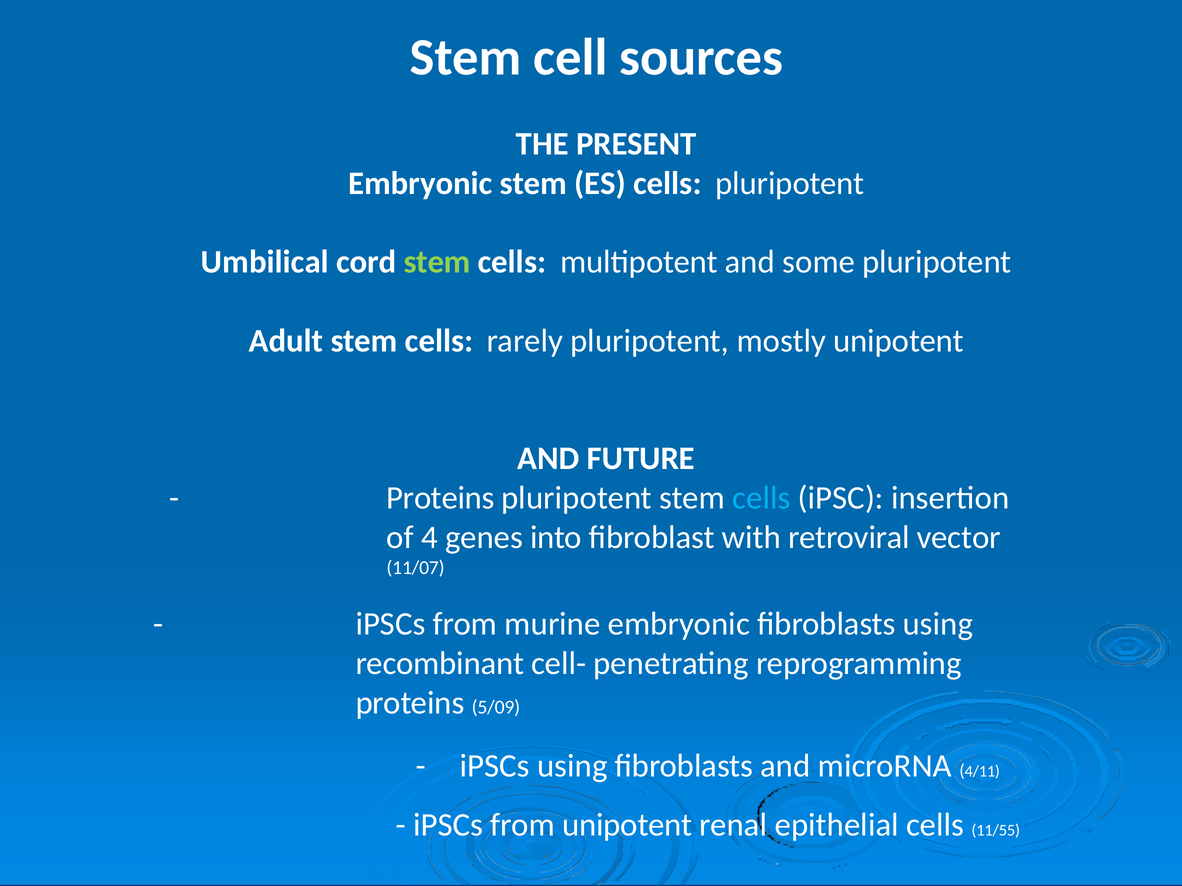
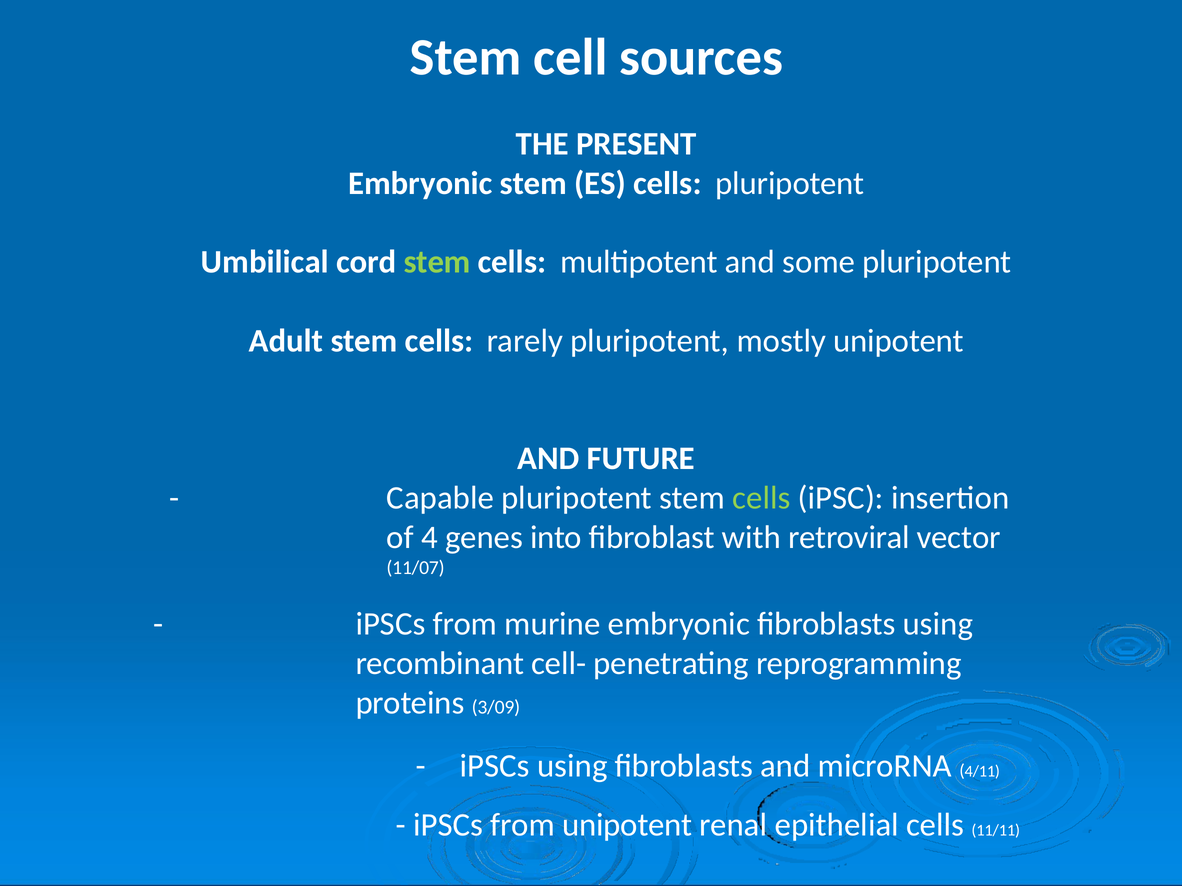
Proteins at (440, 498): Proteins -> Capable
cells at (762, 498) colour: light blue -> light green
5/09: 5/09 -> 3/09
11/55: 11/55 -> 11/11
